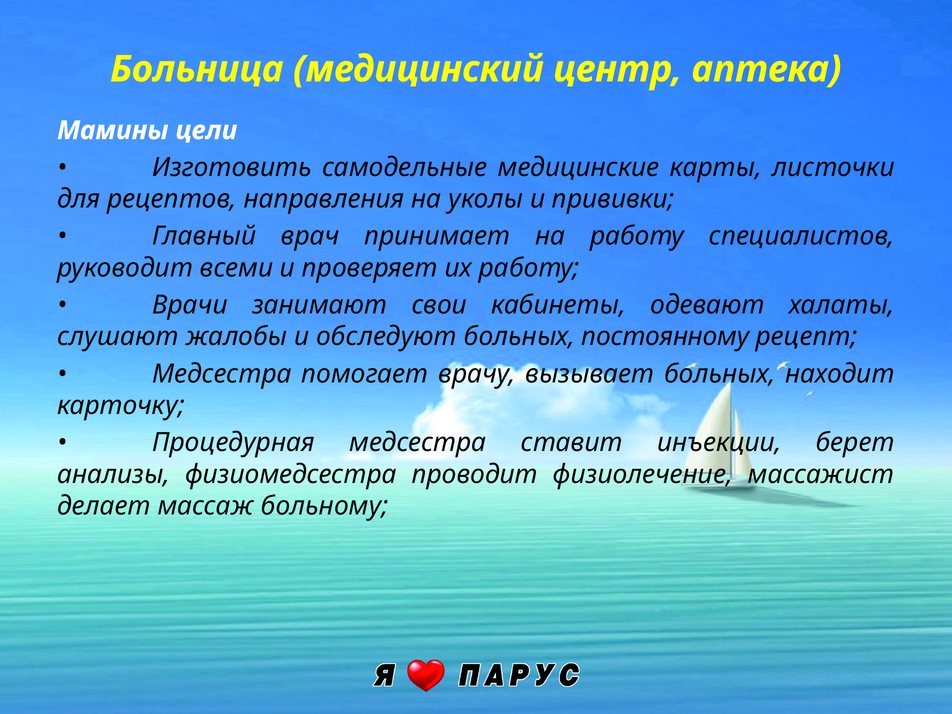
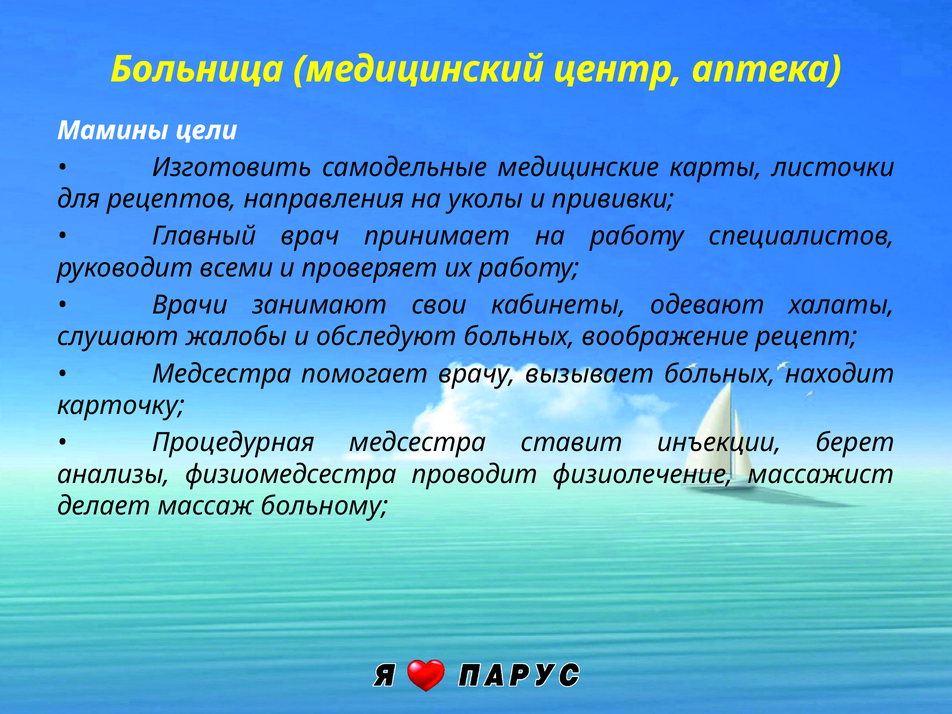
постоянному: постоянному -> воображение
